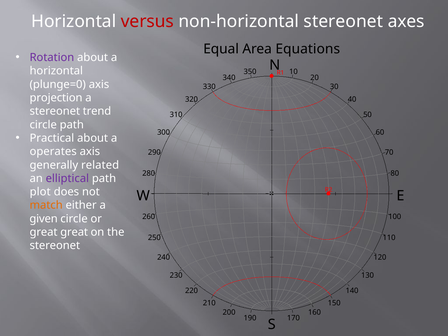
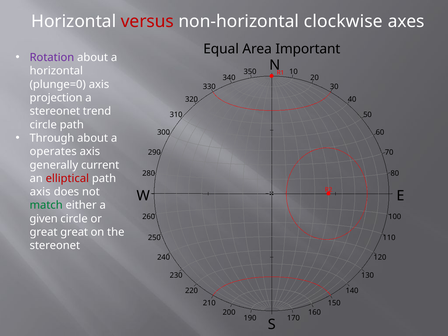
non-horizontal stereonet: stereonet -> clockwise
Equations: Equations -> Important
Practical: Practical -> Through
related: related -> current
elliptical colour: purple -> red
plot at (40, 192): plot -> axis
match colour: orange -> green
